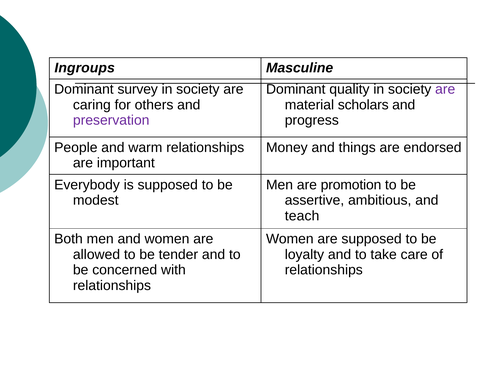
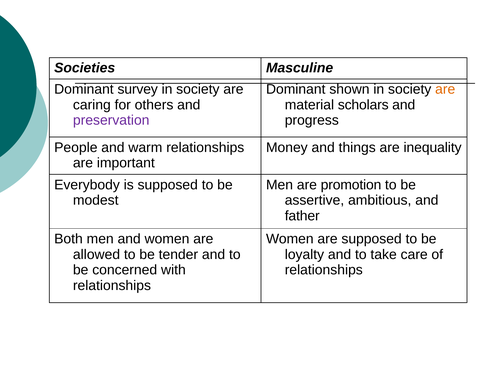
Ingroups: Ingroups -> Societies
quality: quality -> shown
are at (445, 89) colour: purple -> orange
endorsed: endorsed -> inequality
teach: teach -> father
